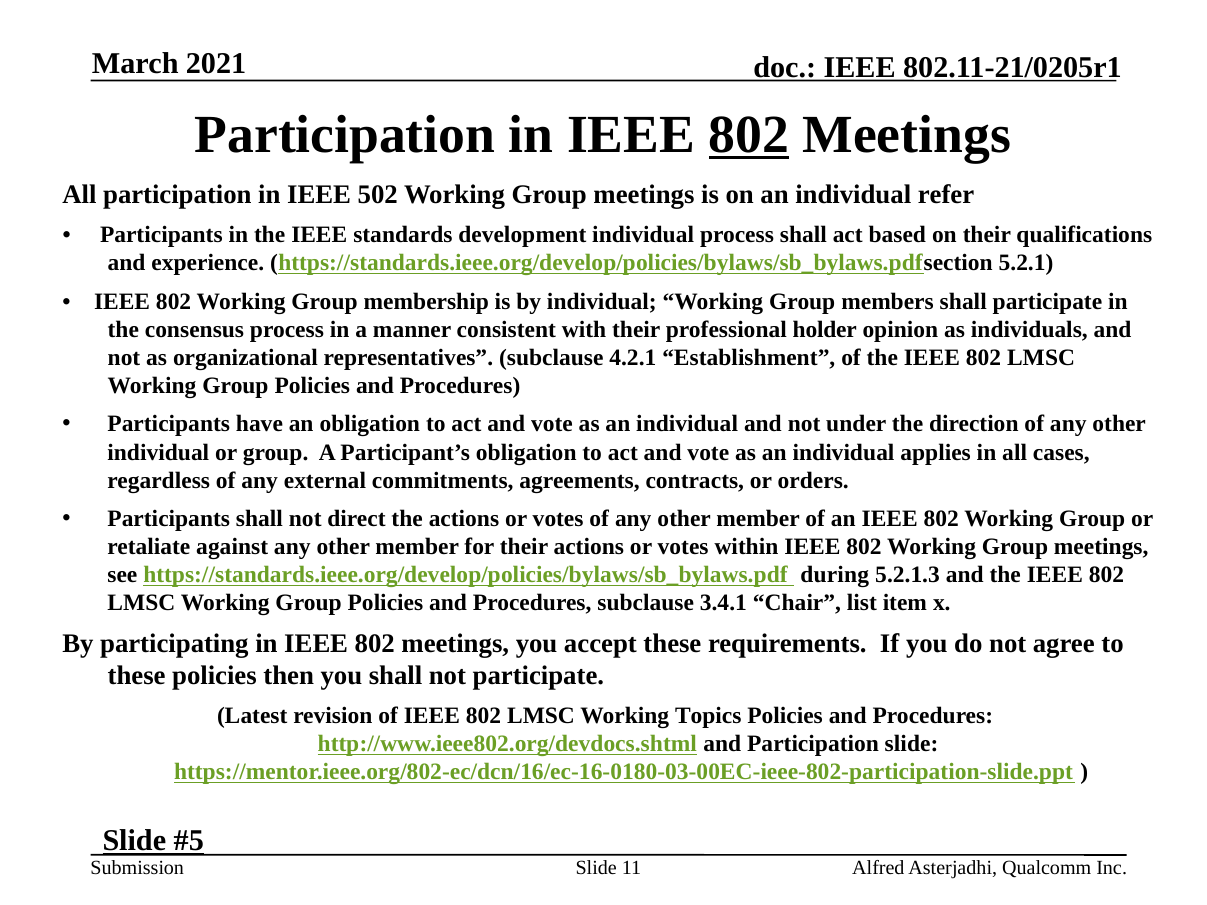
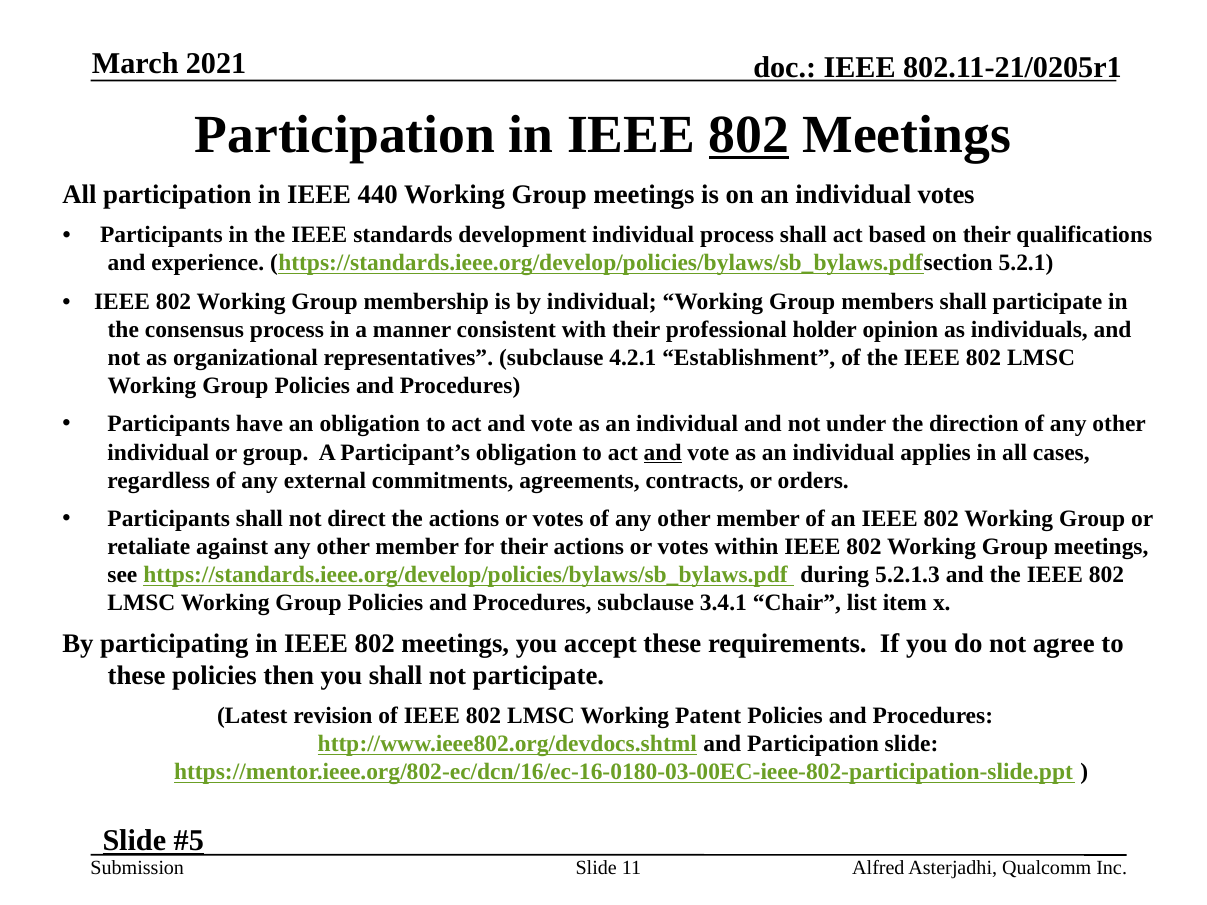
502: 502 -> 440
individual refer: refer -> votes
and at (663, 452) underline: none -> present
Topics: Topics -> Patent
